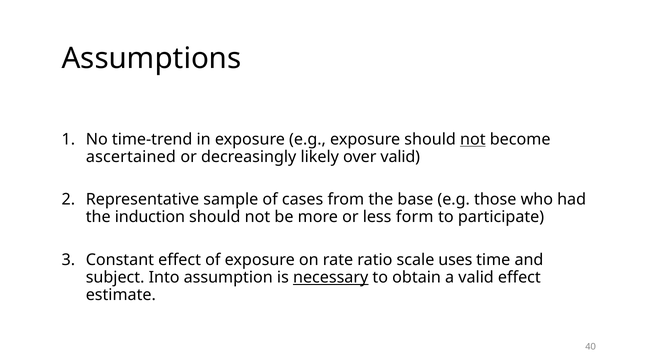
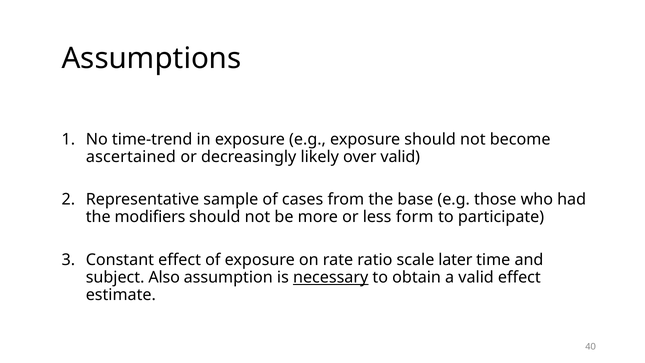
not at (473, 139) underline: present -> none
induction: induction -> modifiers
uses: uses -> later
Into: Into -> Also
